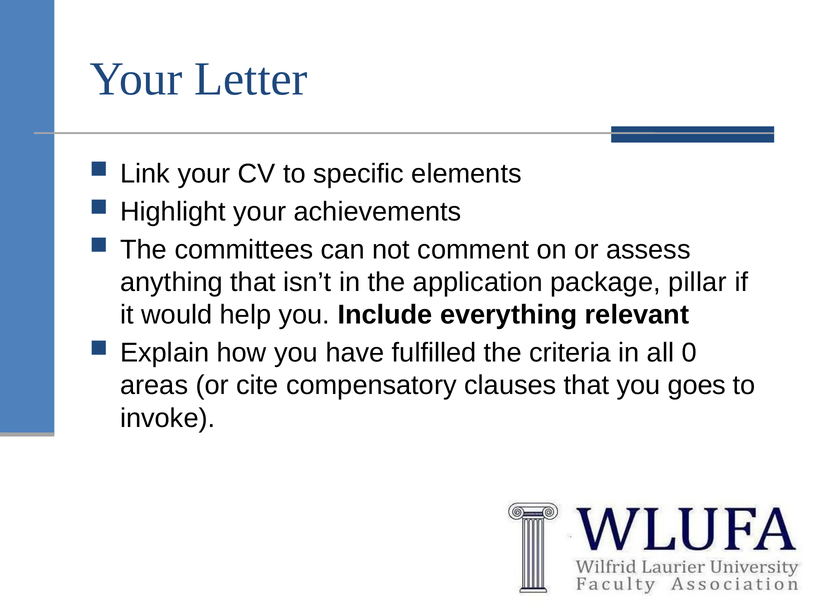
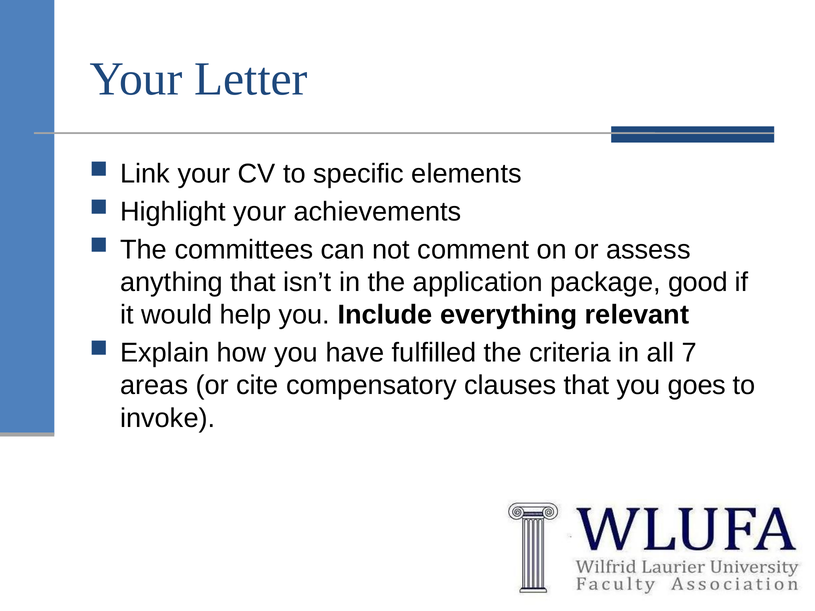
pillar: pillar -> good
0: 0 -> 7
